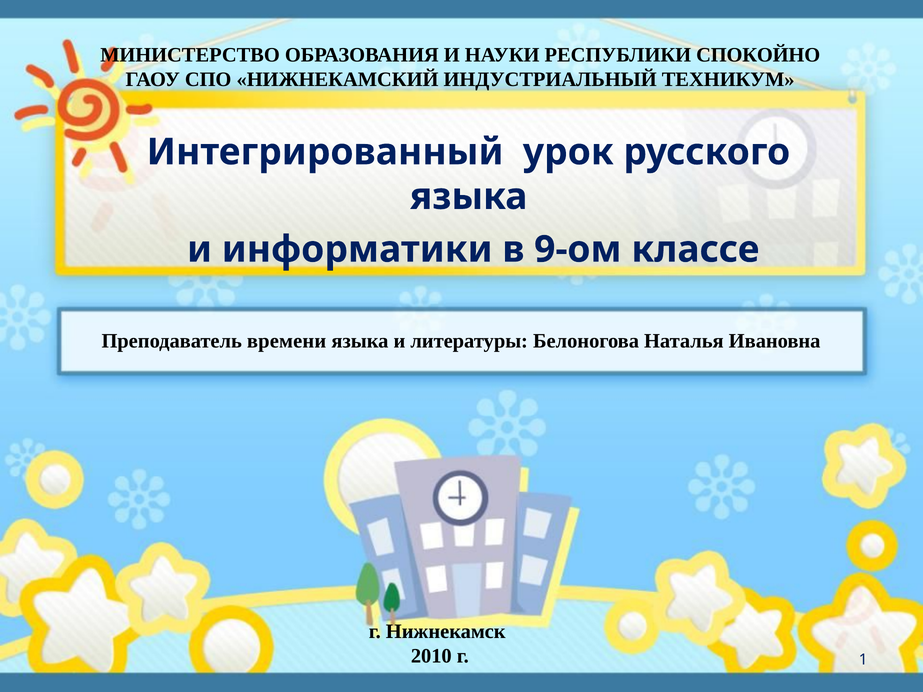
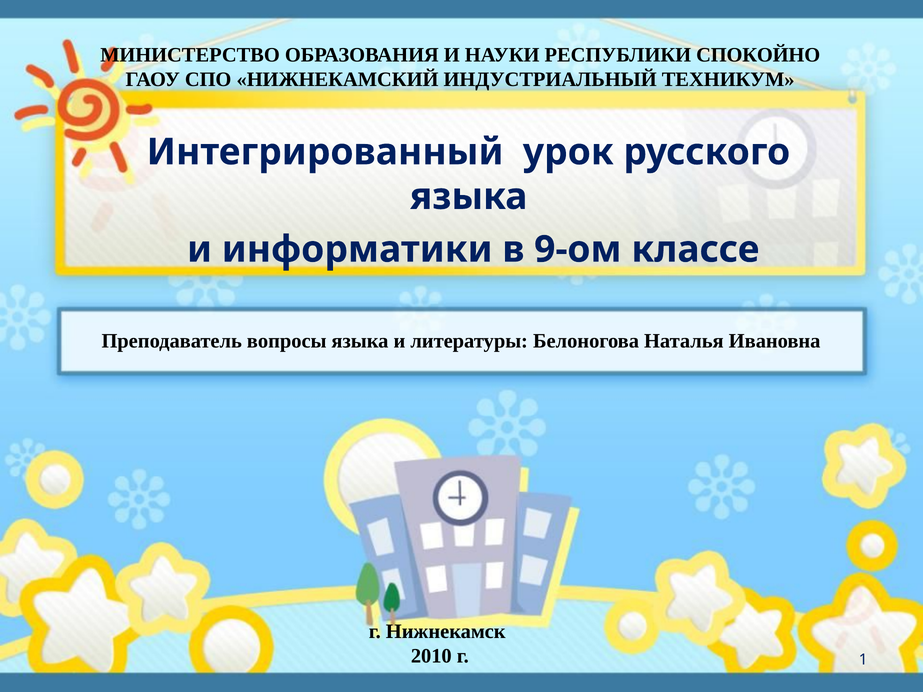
времени: времени -> вопросы
